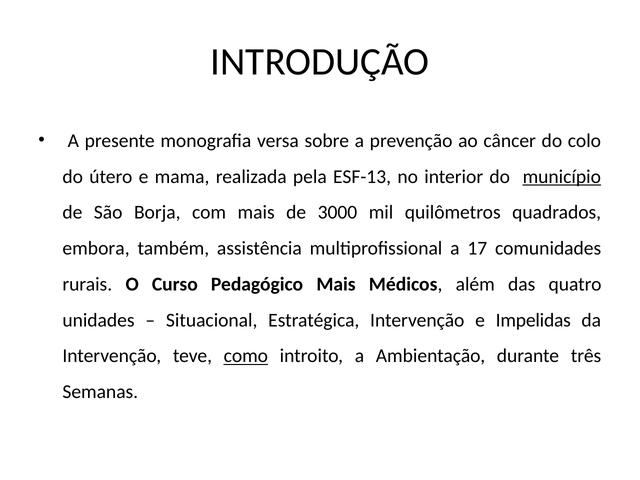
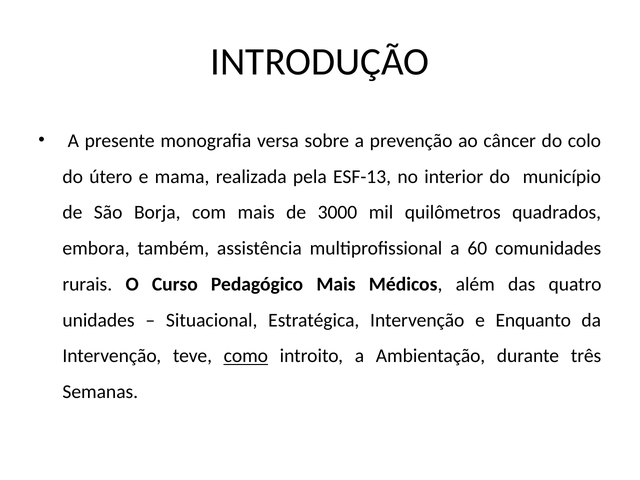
município underline: present -> none
17: 17 -> 60
Impelidas: Impelidas -> Enquanto
